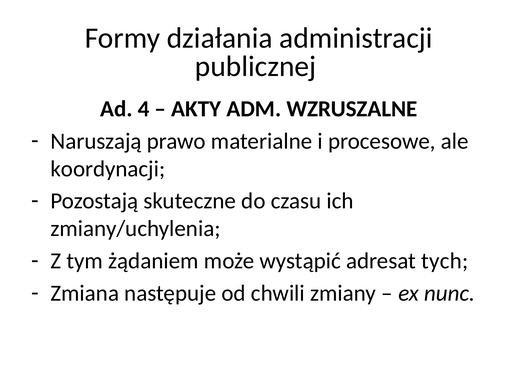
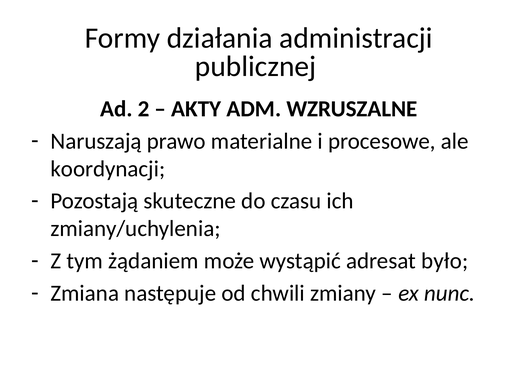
4: 4 -> 2
tych: tych -> było
